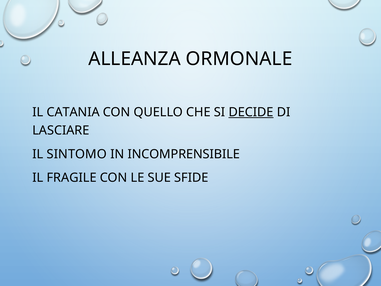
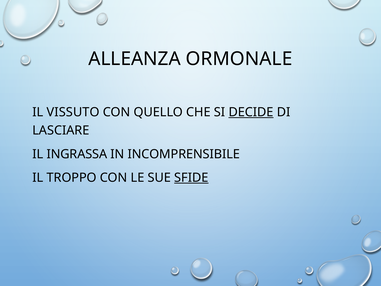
CATANIA: CATANIA -> VISSUTO
SINTOMO: SINTOMO -> INGRASSA
FRAGILE: FRAGILE -> TROPPO
SFIDE underline: none -> present
